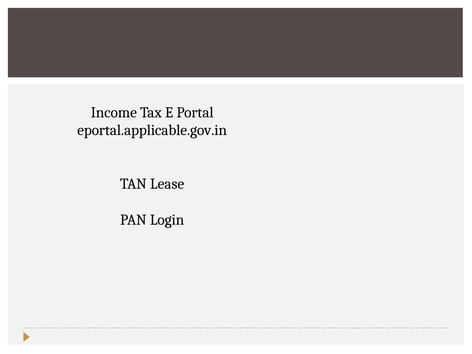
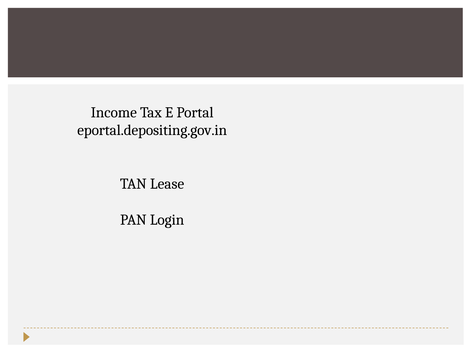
eportal.applicable.gov.in: eportal.applicable.gov.in -> eportal.depositing.gov.in
